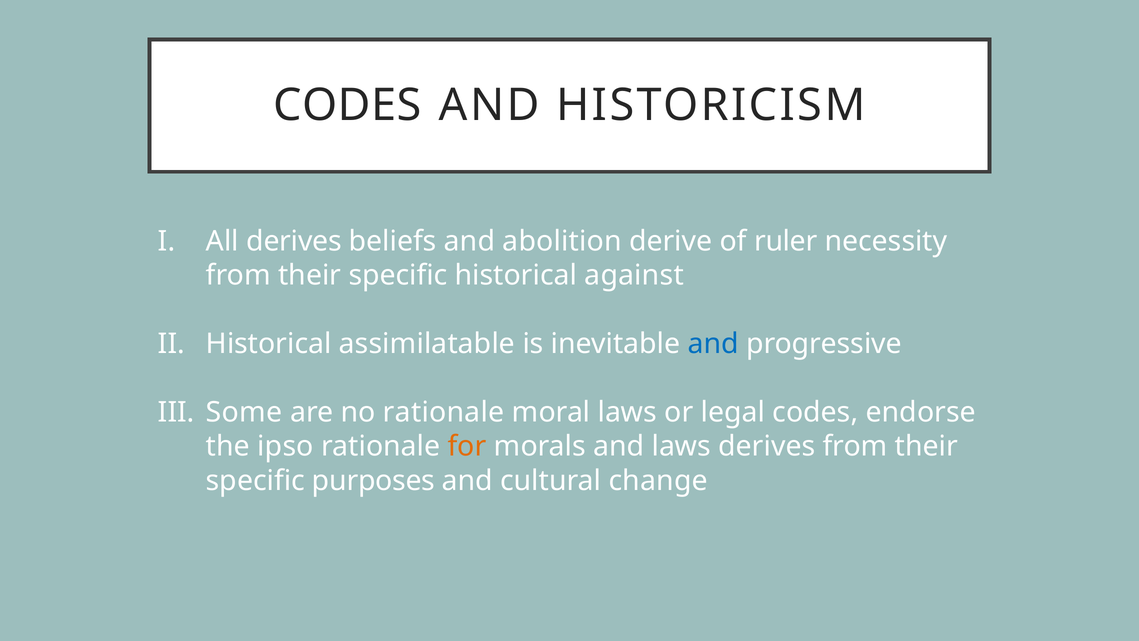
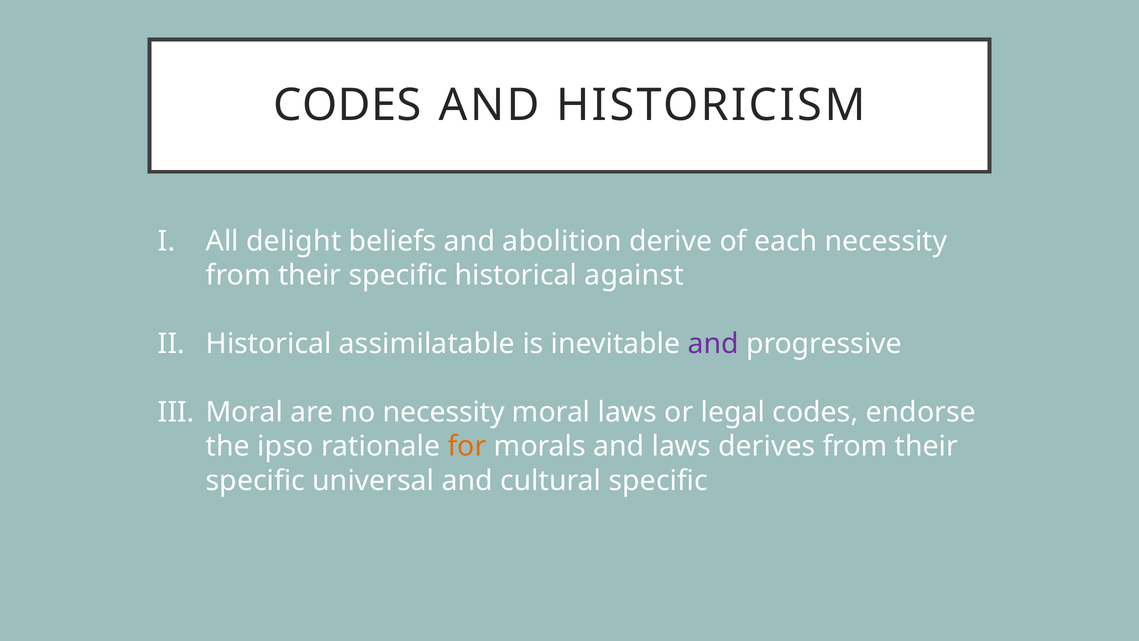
All derives: derives -> delight
ruler: ruler -> each
and at (713, 344) colour: blue -> purple
Some at (244, 412): Some -> Moral
no rationale: rationale -> necessity
purposes: purposes -> universal
cultural change: change -> specific
